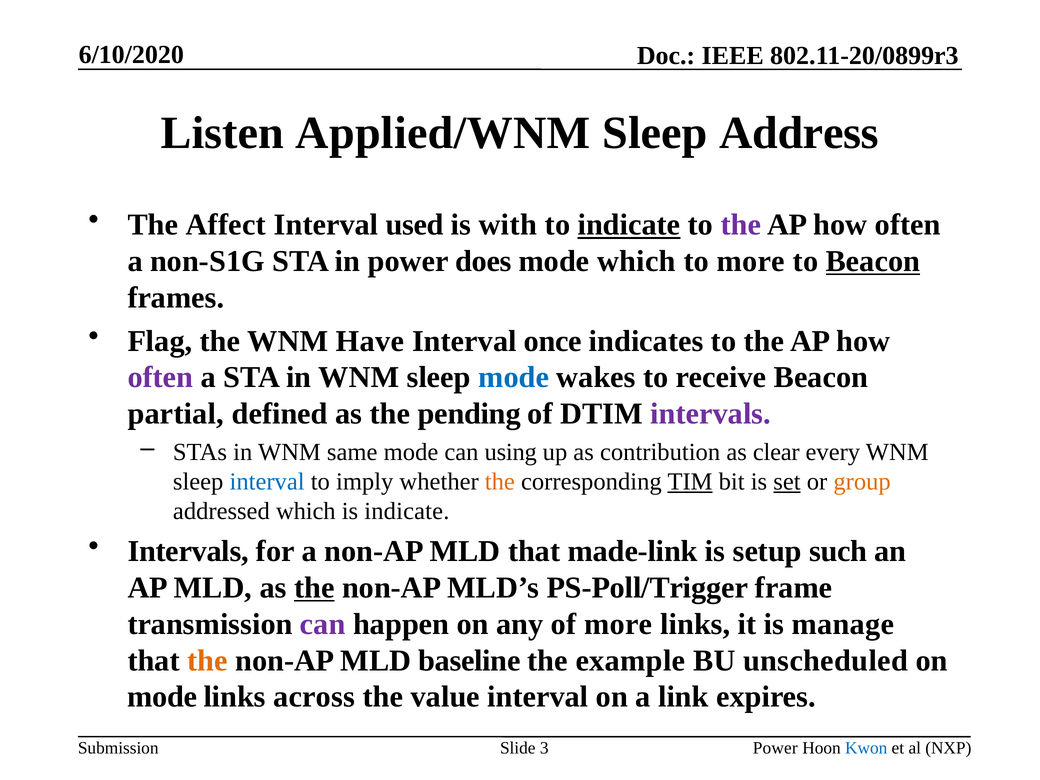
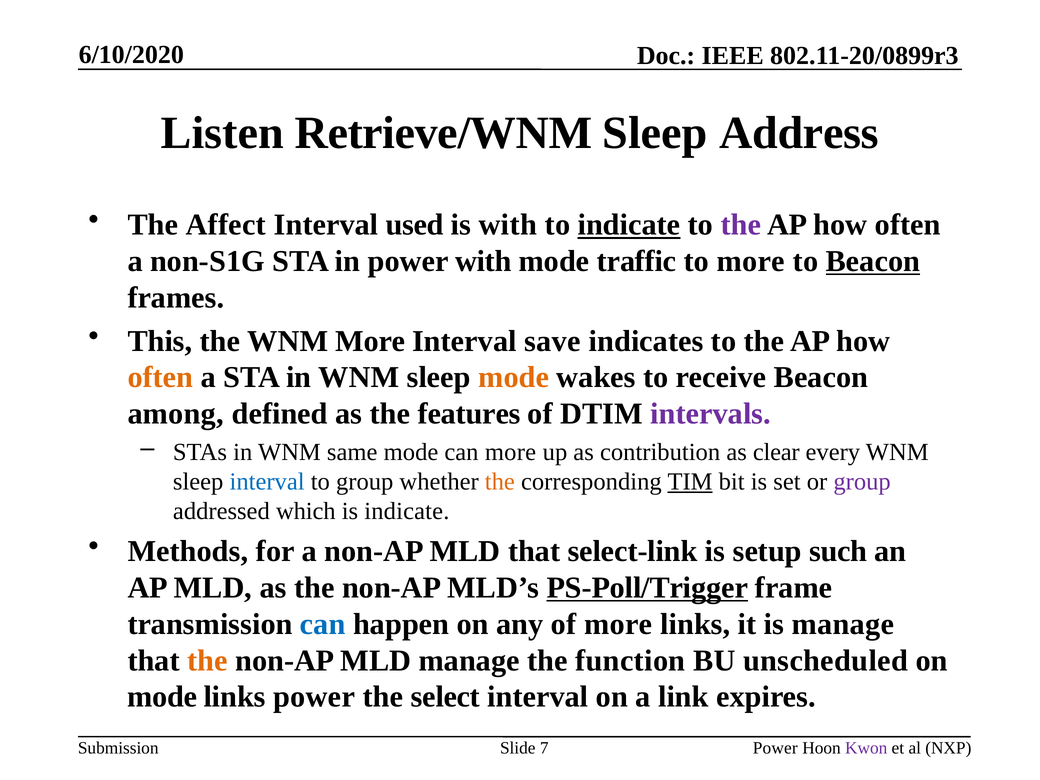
Applied/WNM: Applied/WNM -> Retrieve/WNM
power does: does -> with
mode which: which -> traffic
Flag: Flag -> This
WNM Have: Have -> More
once: once -> save
often at (160, 377) colour: purple -> orange
mode at (514, 377) colour: blue -> orange
partial: partial -> among
pending: pending -> features
can using: using -> more
to imply: imply -> group
set underline: present -> none
group at (862, 482) colour: orange -> purple
Intervals at (188, 551): Intervals -> Methods
made-link: made-link -> select-link
the at (314, 588) underline: present -> none
PS-Poll/Trigger underline: none -> present
can at (323, 624) colour: purple -> blue
MLD baseline: baseline -> manage
example: example -> function
links across: across -> power
value: value -> select
3: 3 -> 7
Kwon colour: blue -> purple
